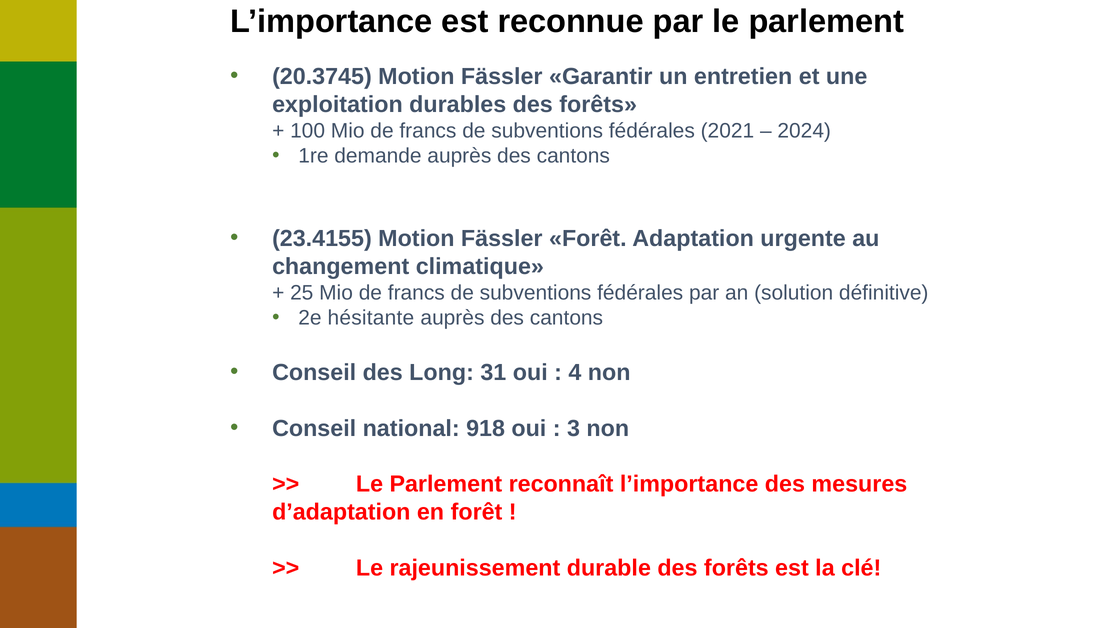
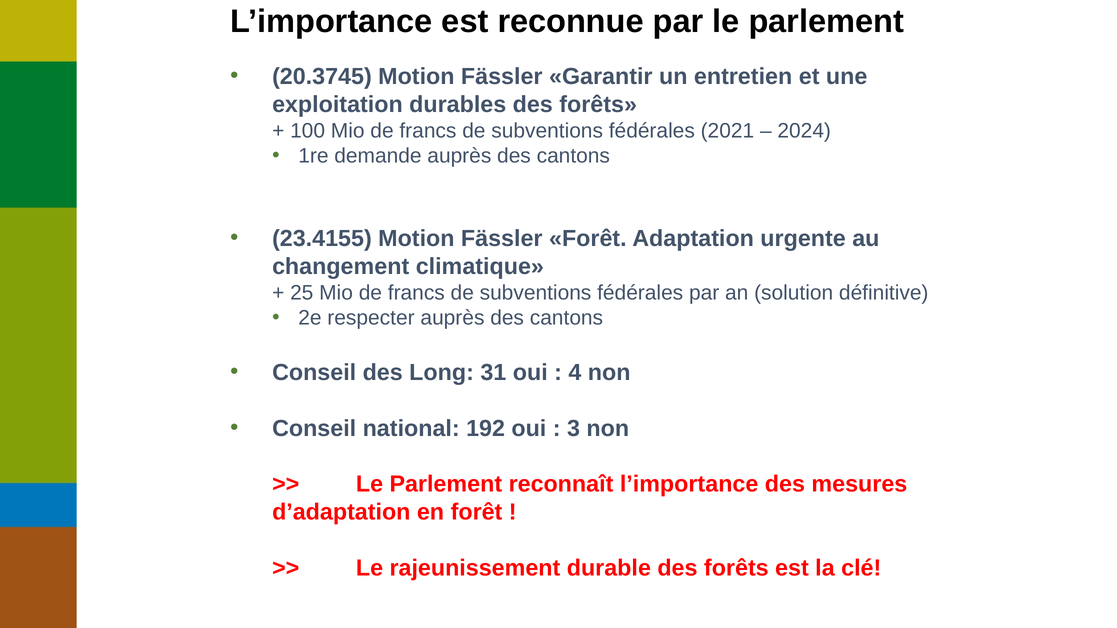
hésitante: hésitante -> respecter
918: 918 -> 192
